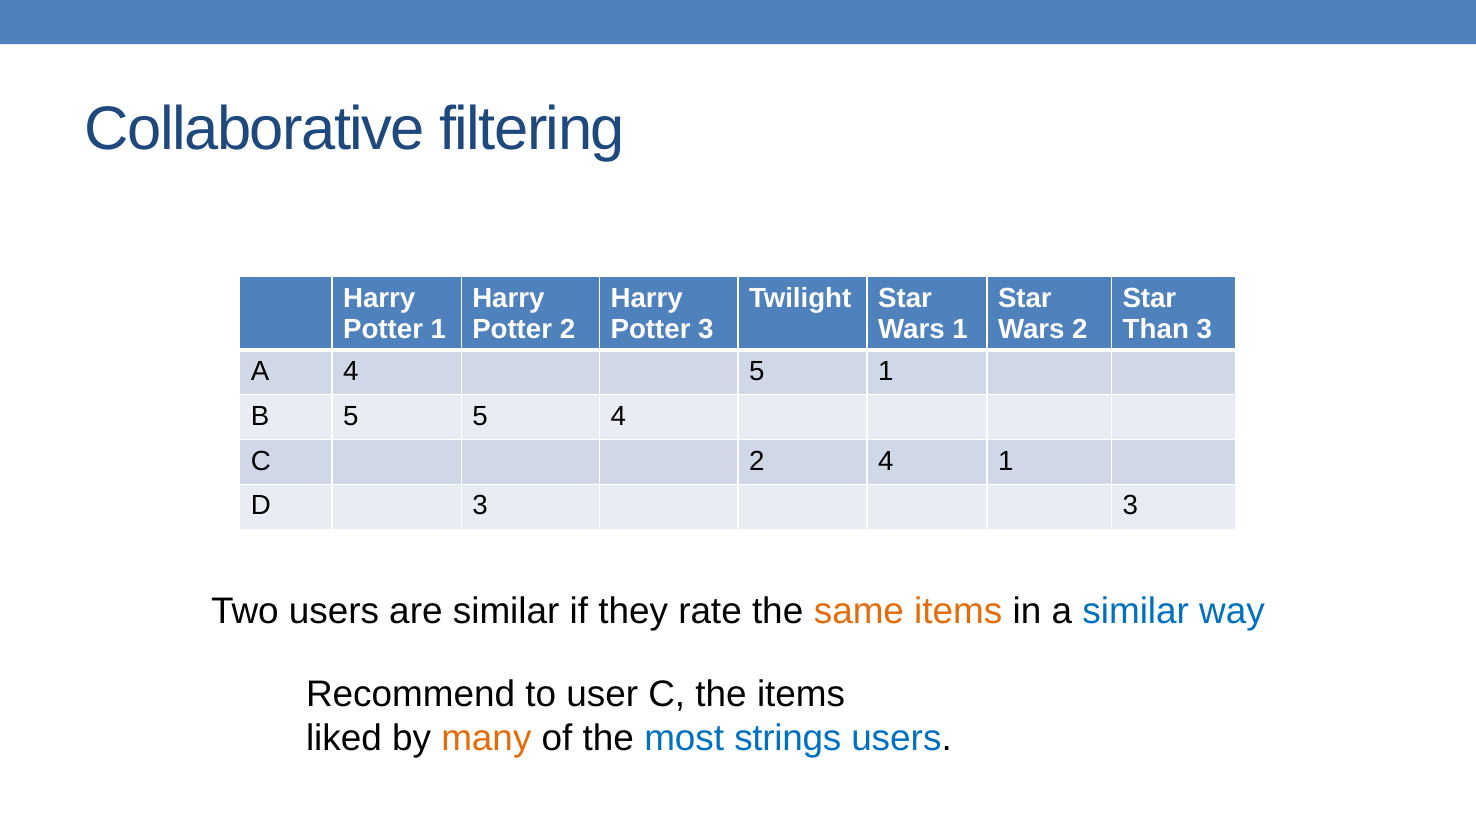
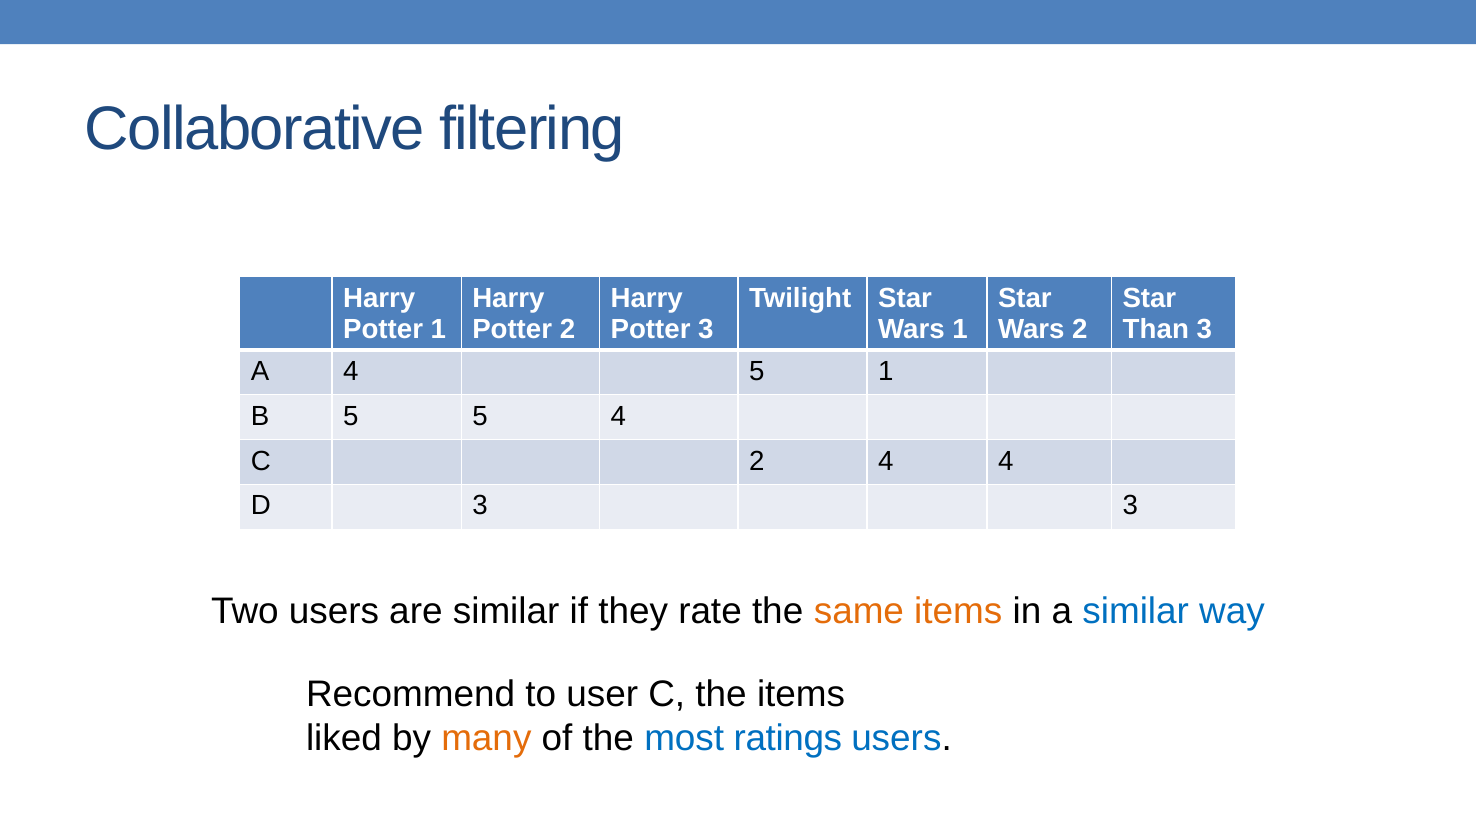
4 1: 1 -> 4
strings: strings -> ratings
